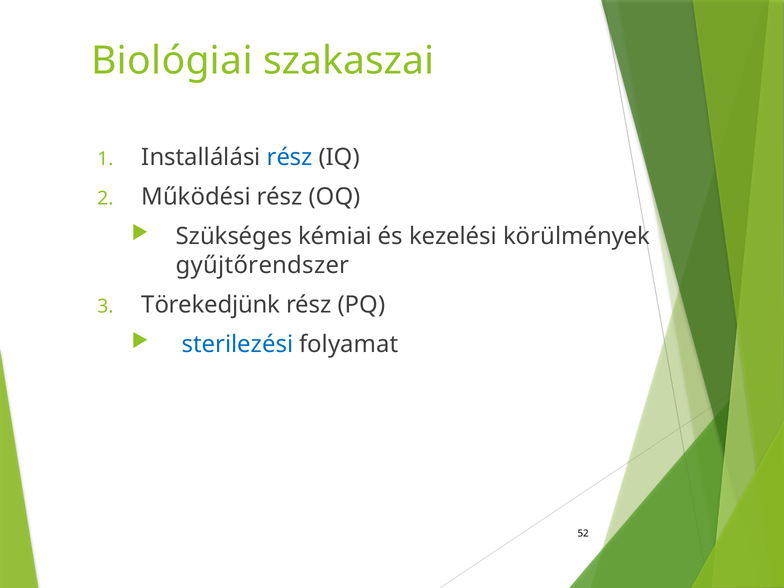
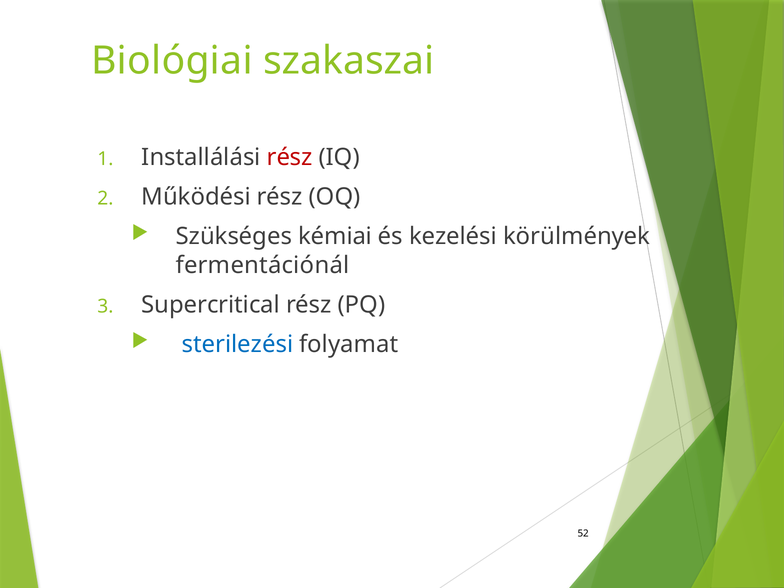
rész at (290, 157) colour: blue -> red
gyűjtőrendszer: gyűjtőrendszer -> fermentációnál
Törekedjünk: Törekedjünk -> Supercritical
